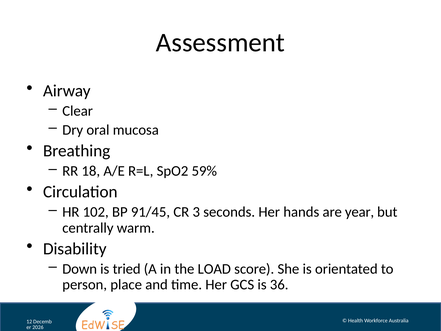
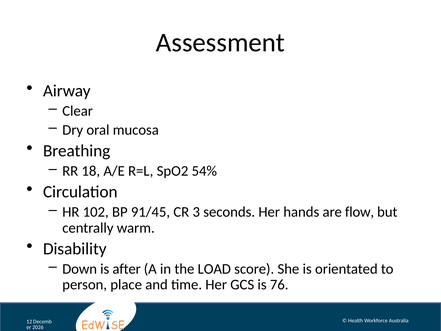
59%: 59% -> 54%
year: year -> flow
tried: tried -> after
36: 36 -> 76
